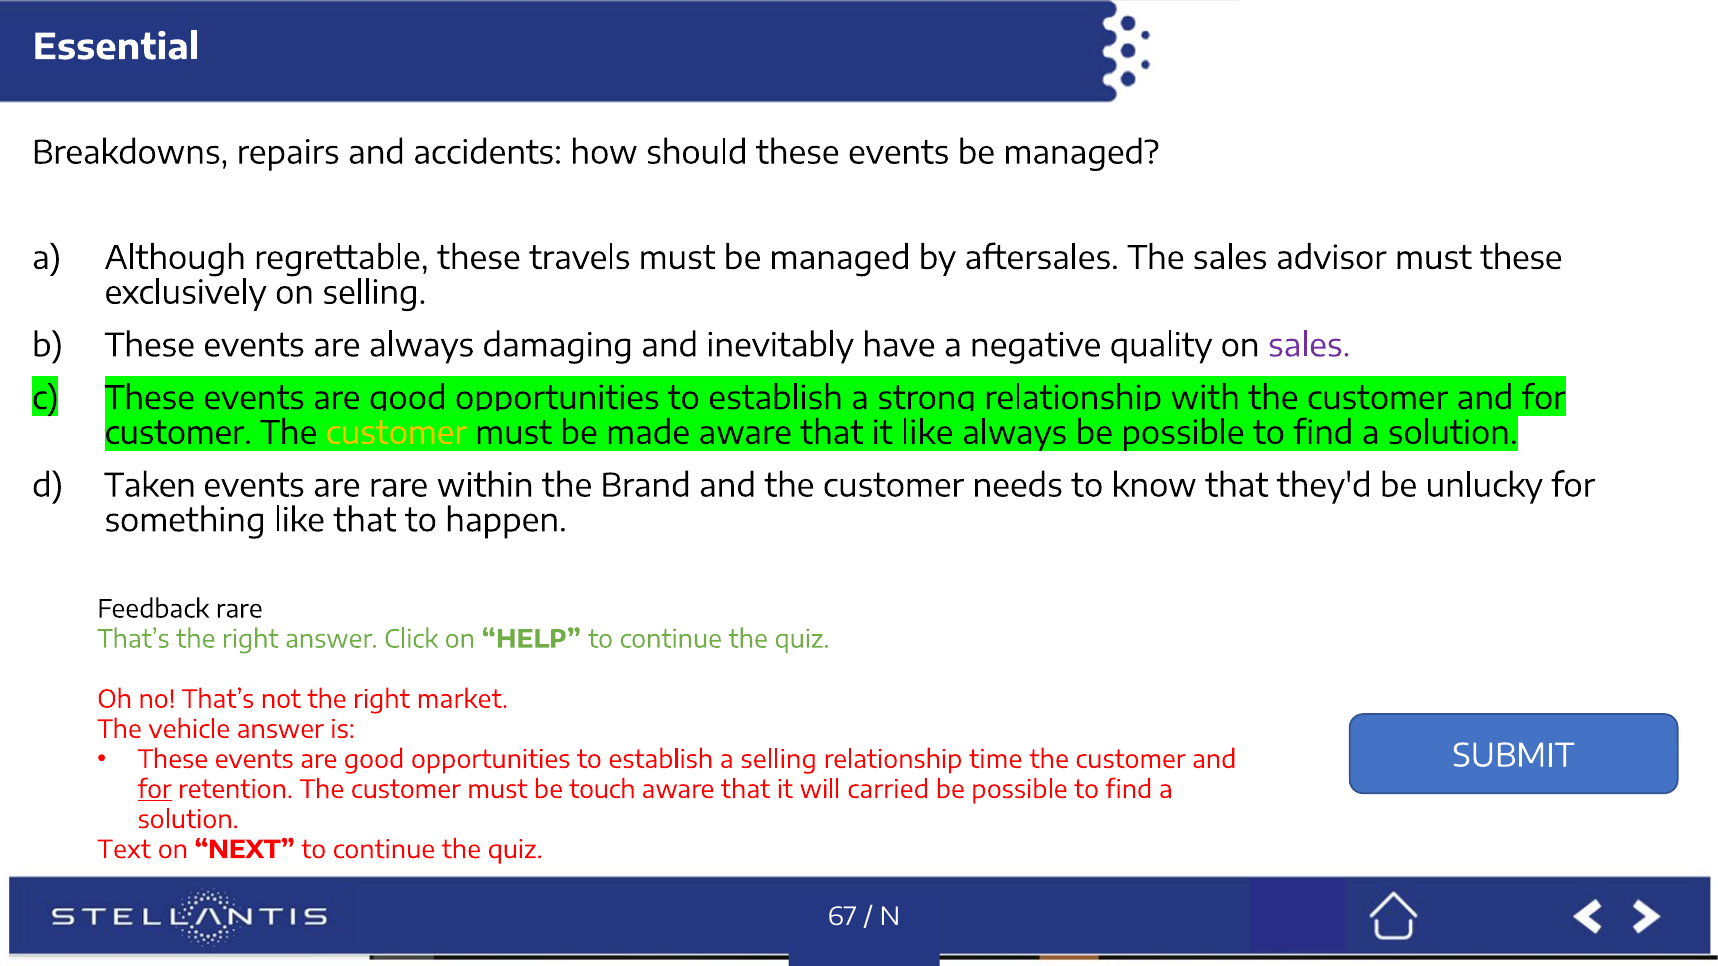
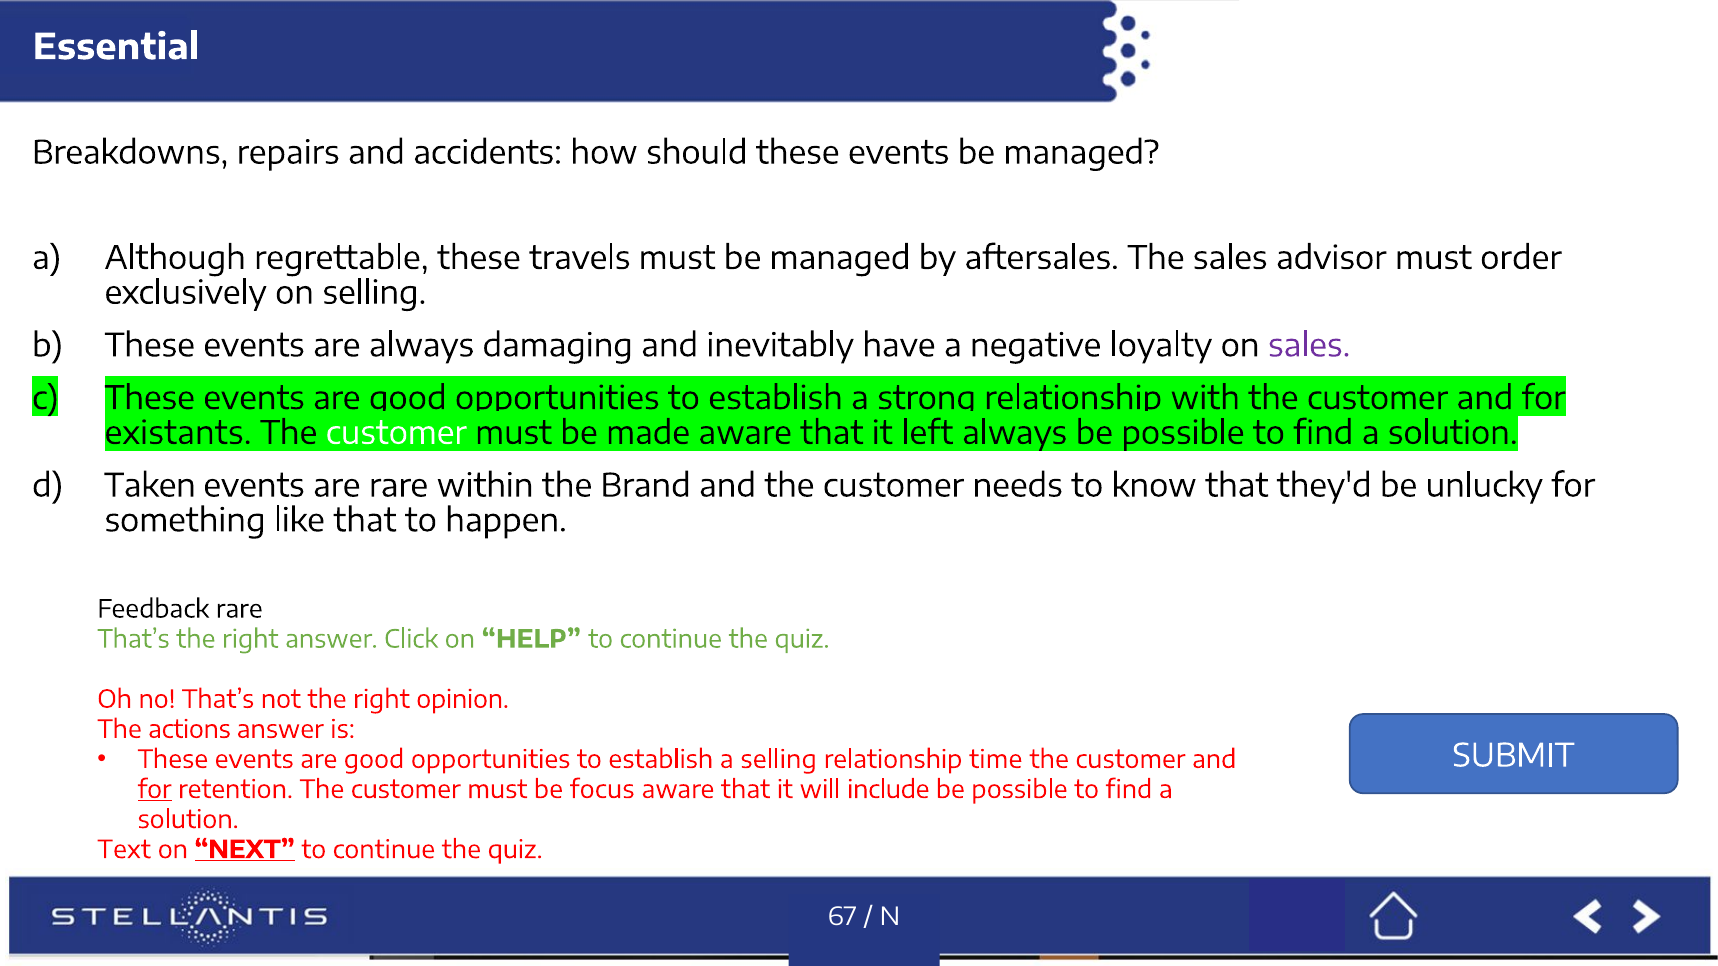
must these: these -> order
quality: quality -> loyalty
customer at (178, 433): customer -> existants
customer at (396, 433) colour: yellow -> white
it like: like -> left
market: market -> opinion
vehicle: vehicle -> actions
touch: touch -> focus
carried: carried -> include
NEXT underline: none -> present
